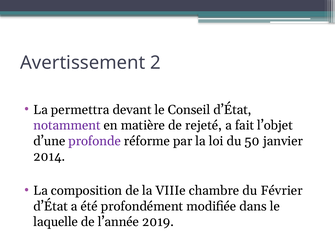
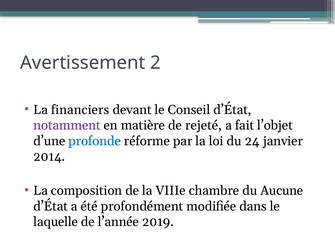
permettra: permettra -> financiers
profonde colour: purple -> blue
50: 50 -> 24
Février: Février -> Aucune
